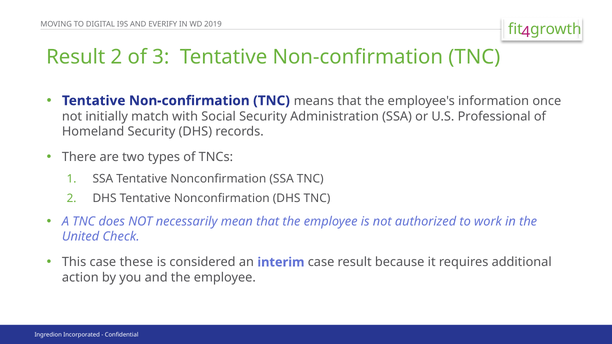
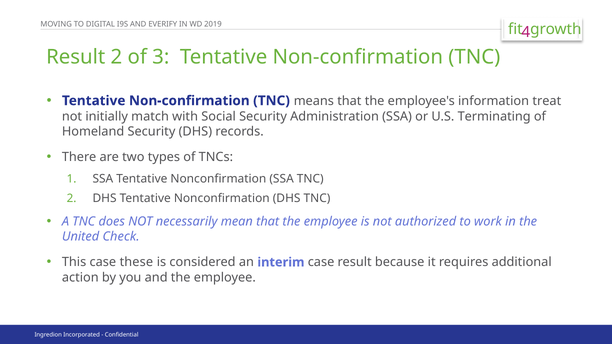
once: once -> treat
Professional: Professional -> Terminating
